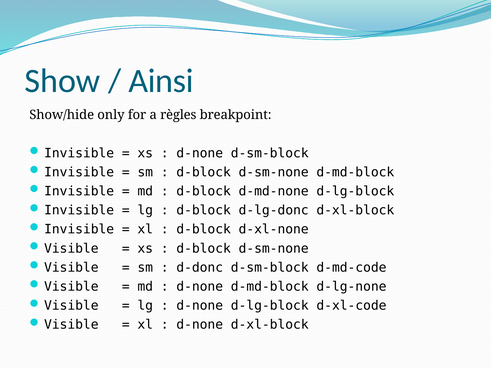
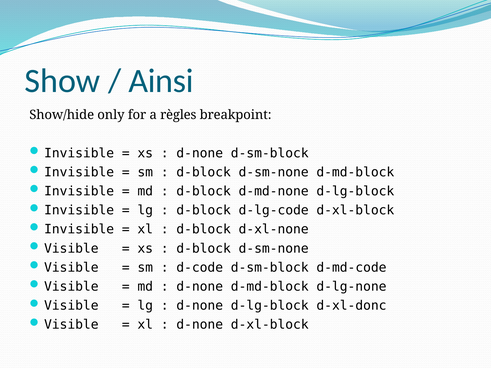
d-lg-donc: d-lg-donc -> d-lg-code
d-donc: d-donc -> d-code
d-xl-code: d-xl-code -> d-xl-donc
